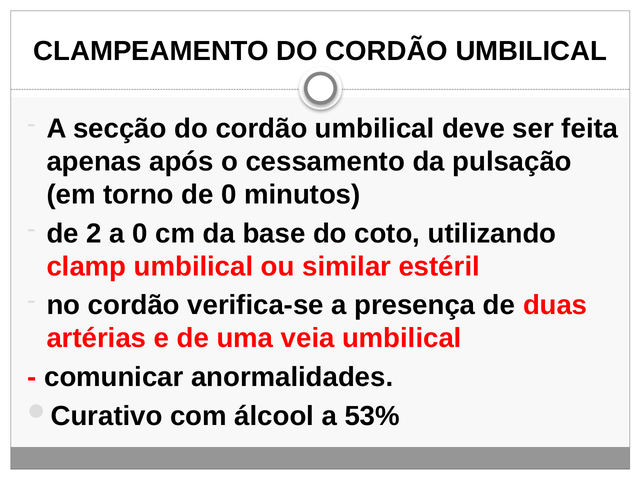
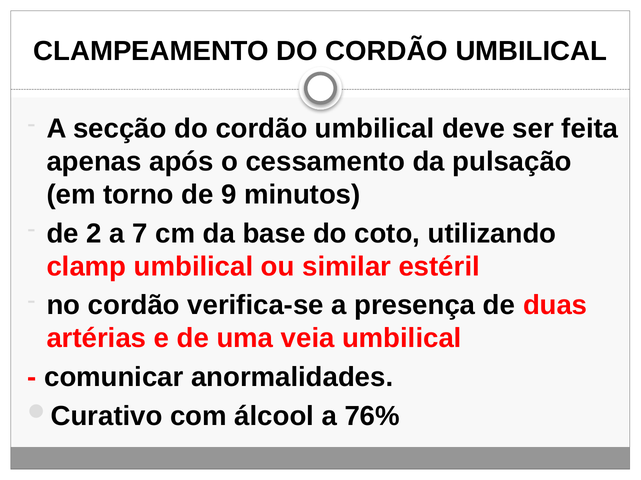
de 0: 0 -> 9
a 0: 0 -> 7
53%: 53% -> 76%
